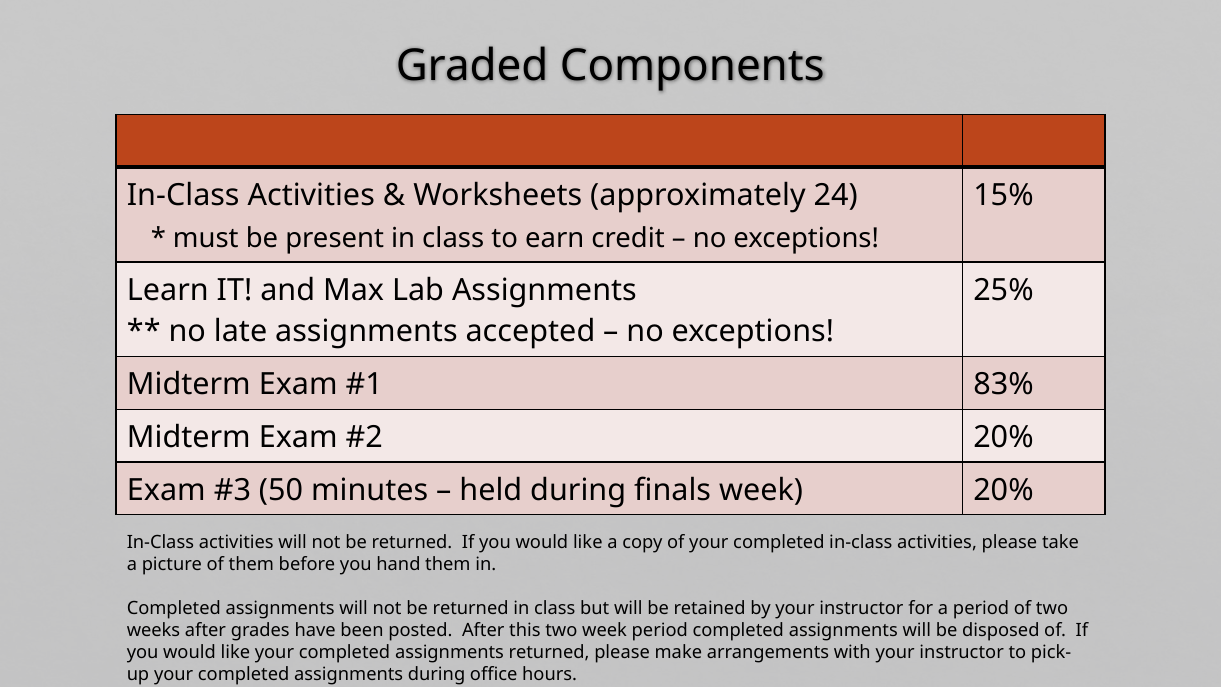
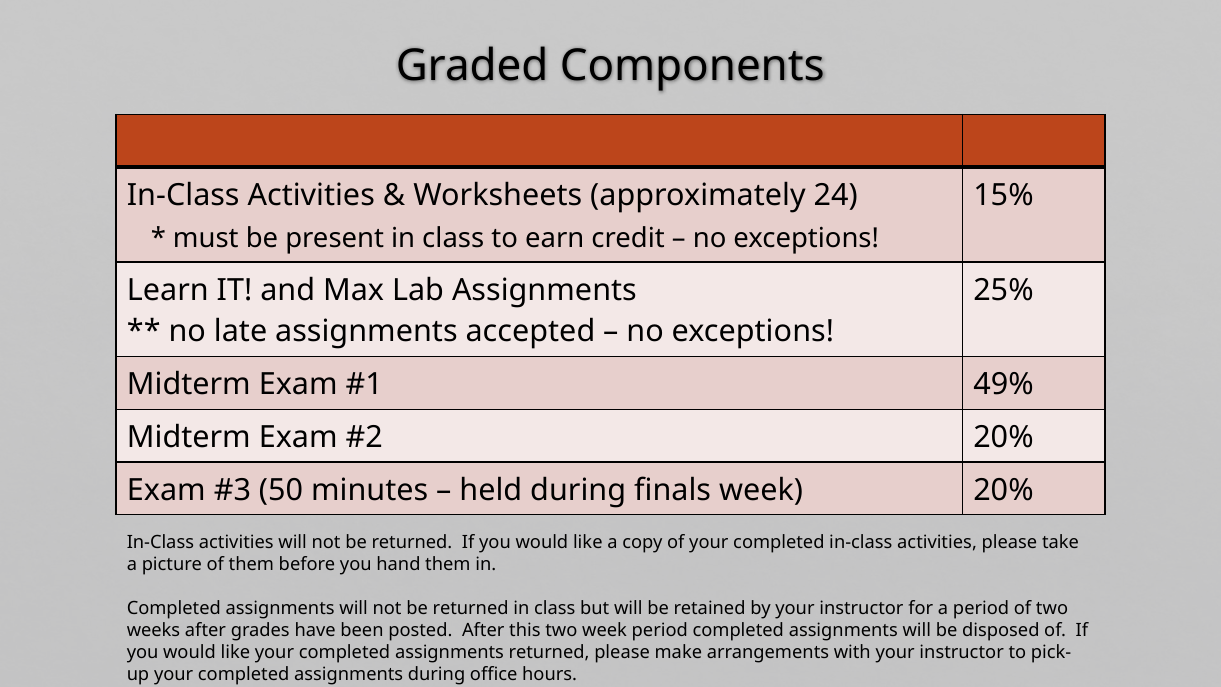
83%: 83% -> 49%
